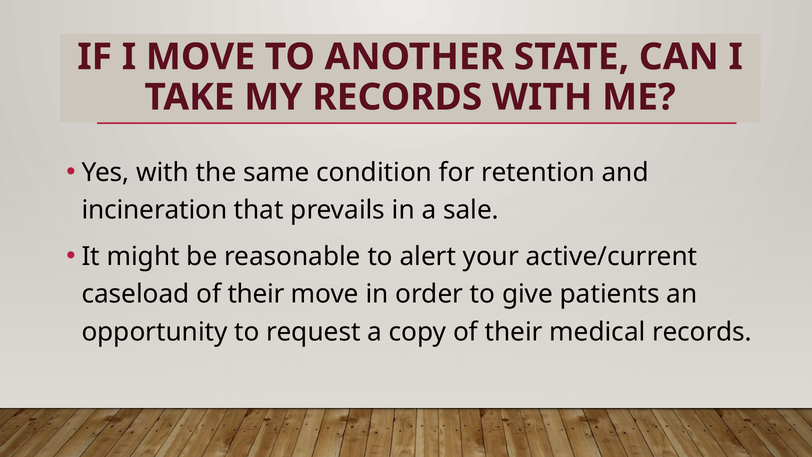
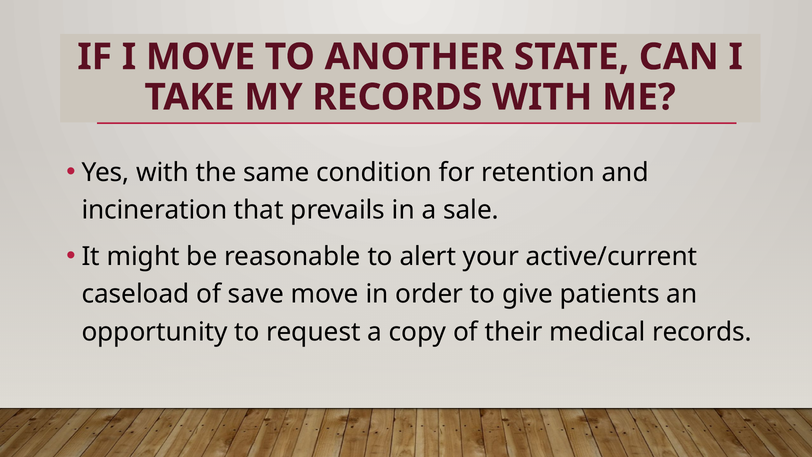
caseload of their: their -> save
